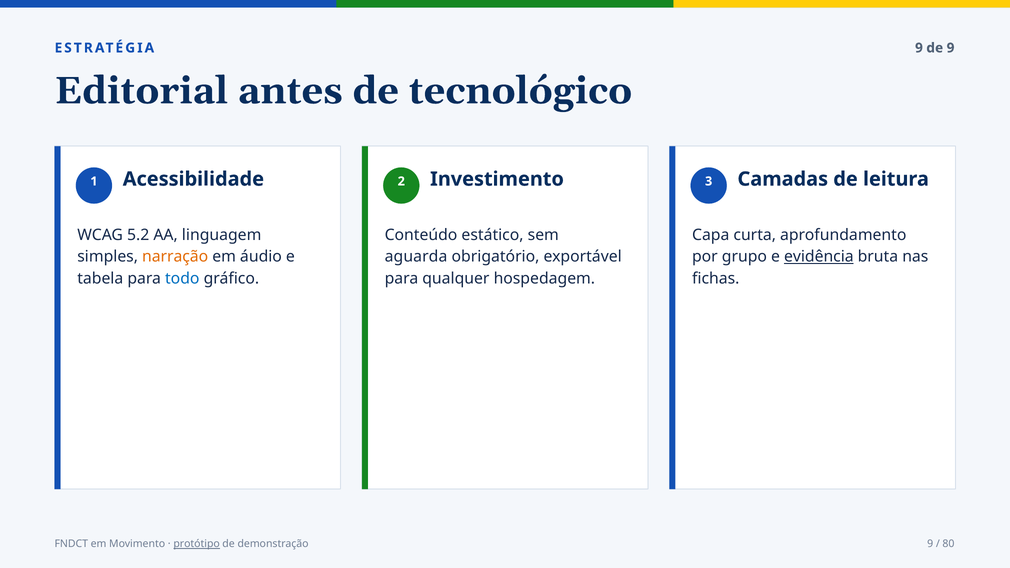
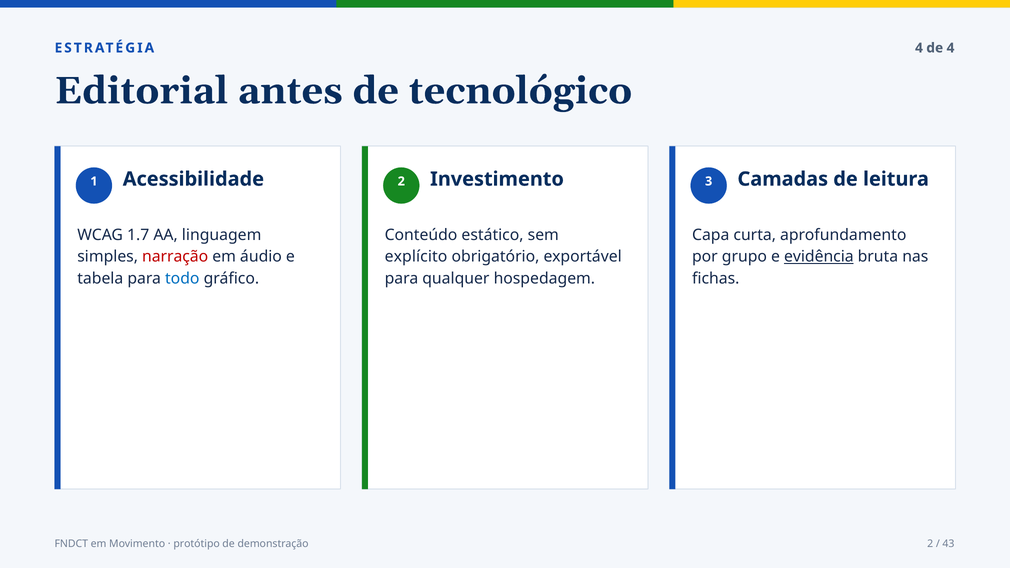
ESTRATÉGIA 9: 9 -> 4
de 9: 9 -> 4
5.2: 5.2 -> 1.7
narração colour: orange -> red
aguarda: aguarda -> explícito
protótipo underline: present -> none
demonstração 9: 9 -> 2
80: 80 -> 43
